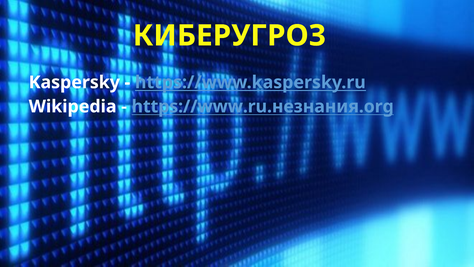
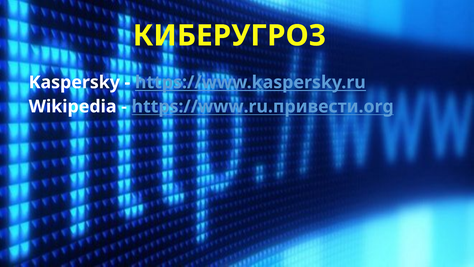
https://www.ru.незнания.org: https://www.ru.незнания.org -> https://www.ru.привести.org
